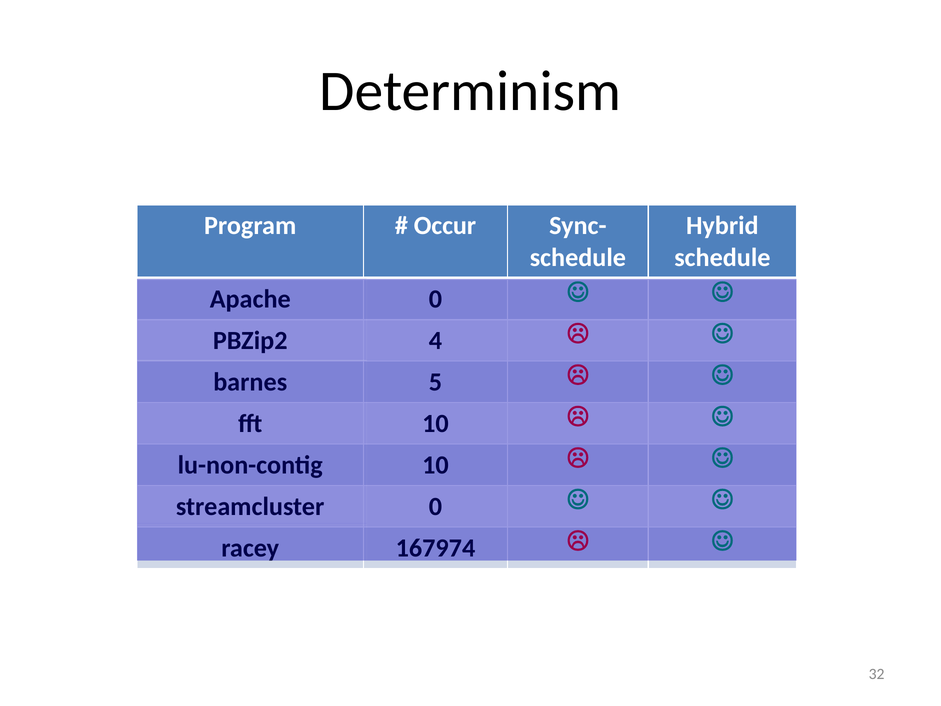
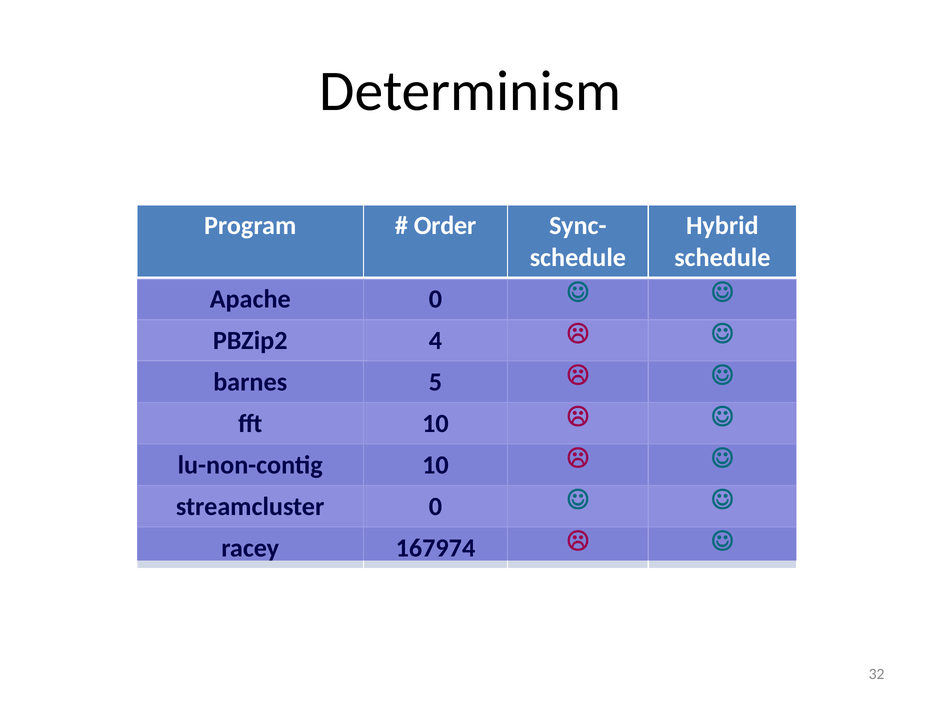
Occur: Occur -> Order
